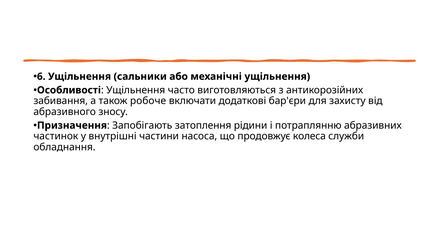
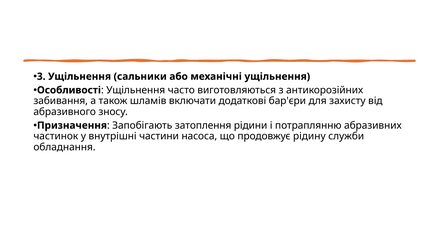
6: 6 -> 3
робоче: робоче -> шламів
колеса: колеса -> рідину
